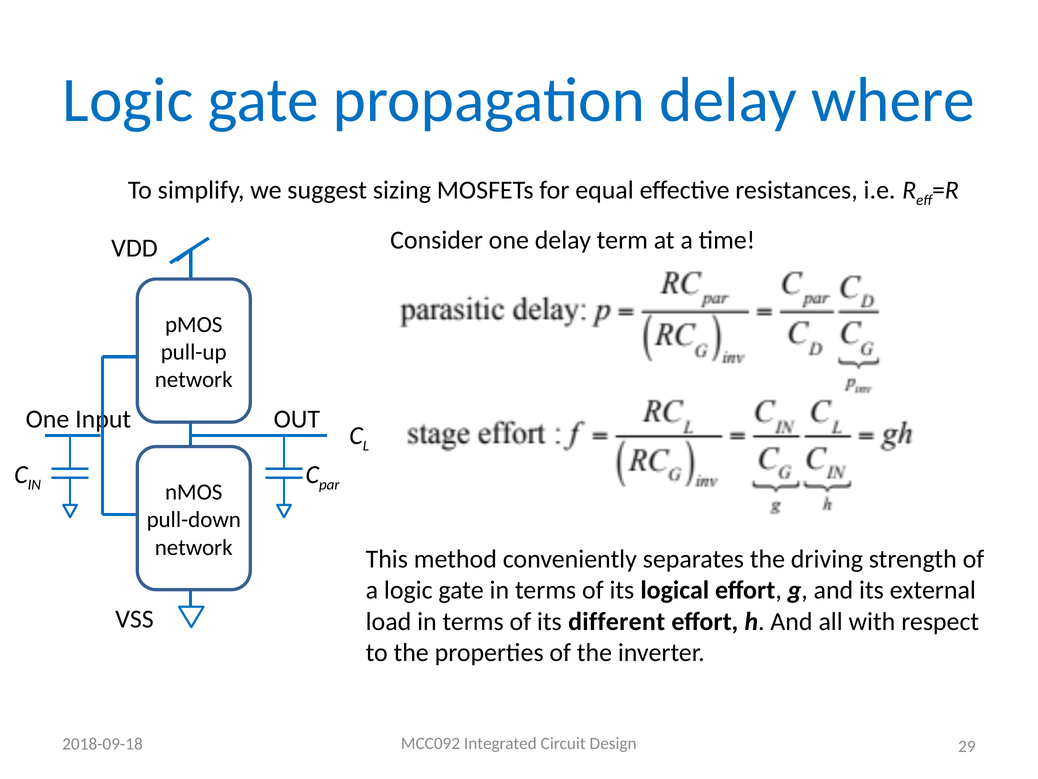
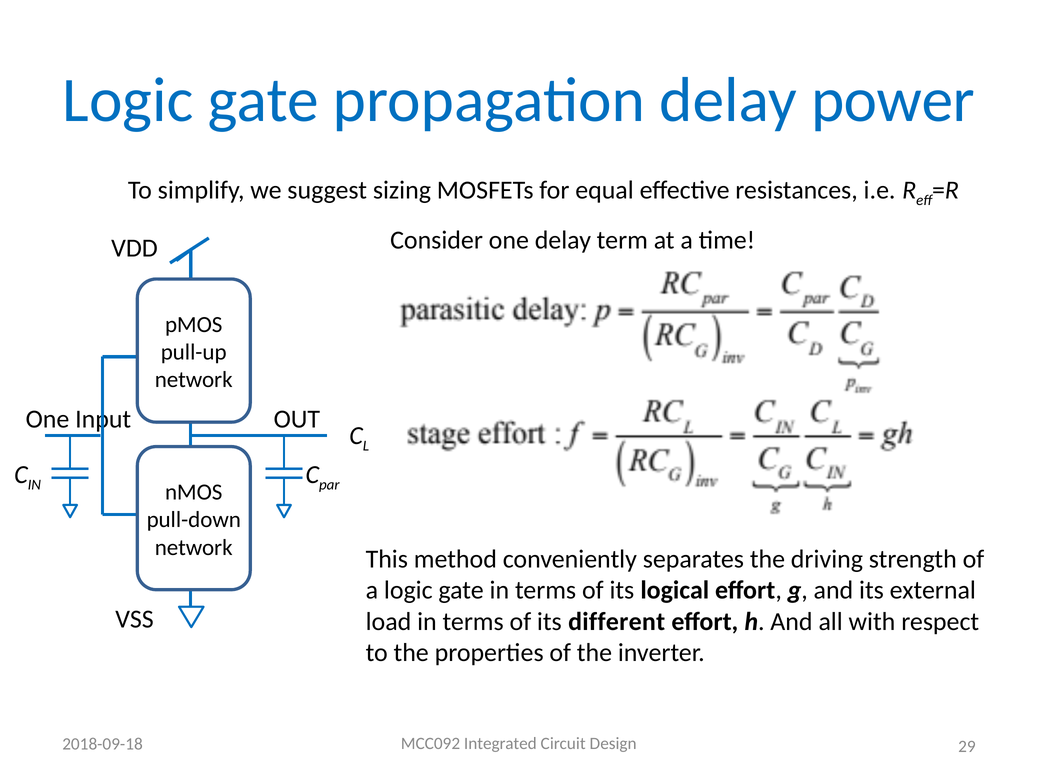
where: where -> power
